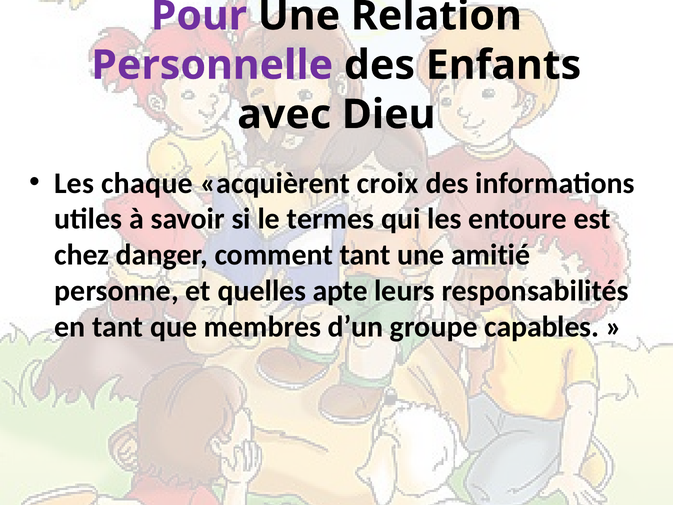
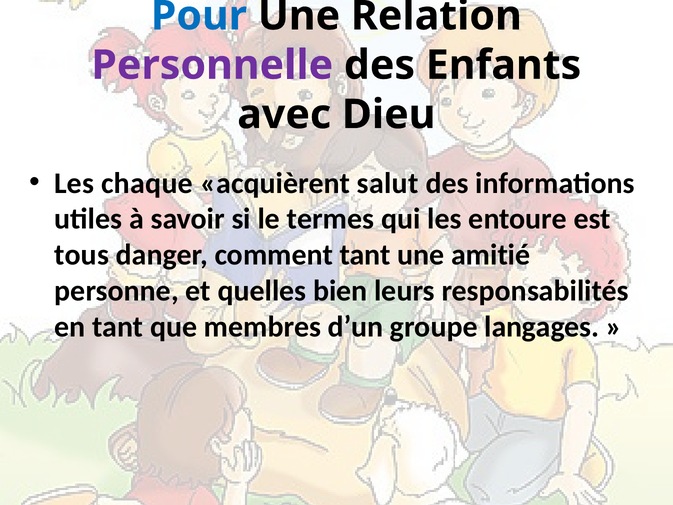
Pour colour: purple -> blue
croix: croix -> salut
chez: chez -> tous
apte: apte -> bien
capables: capables -> langages
